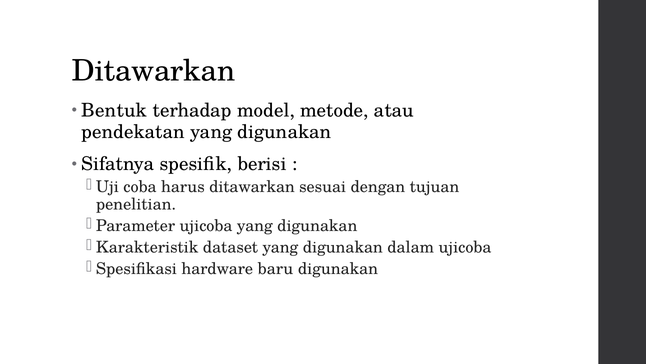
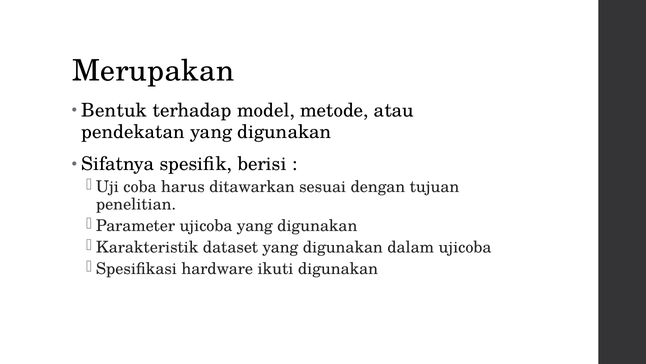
Ditawarkan at (153, 71): Ditawarkan -> Merupakan
baru: baru -> ikuti
